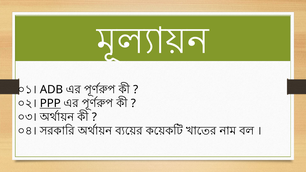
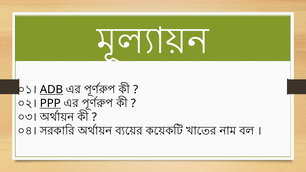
ADB underline: none -> present
